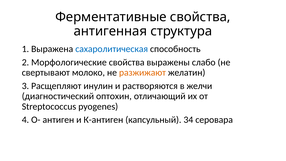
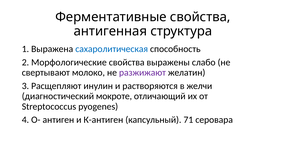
разжижают colour: orange -> purple
оптохин: оптохин -> мокроте
34: 34 -> 71
